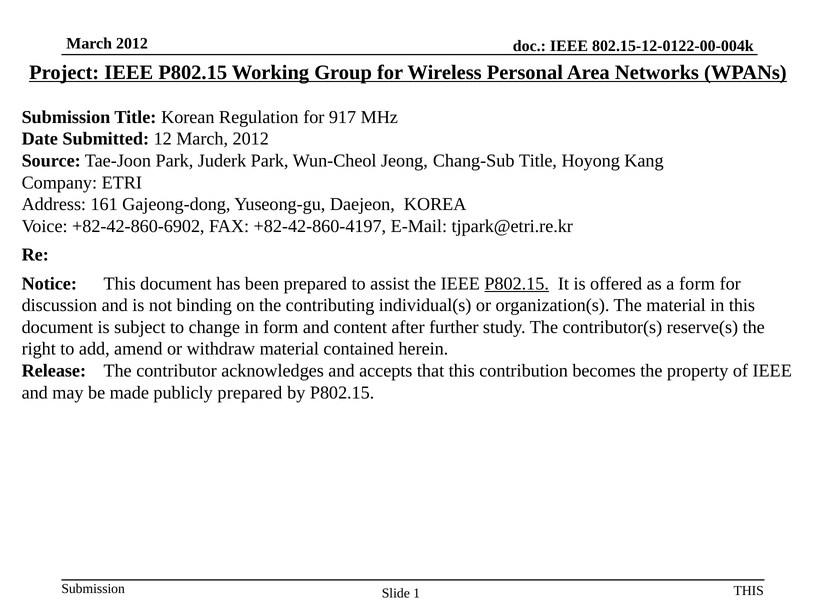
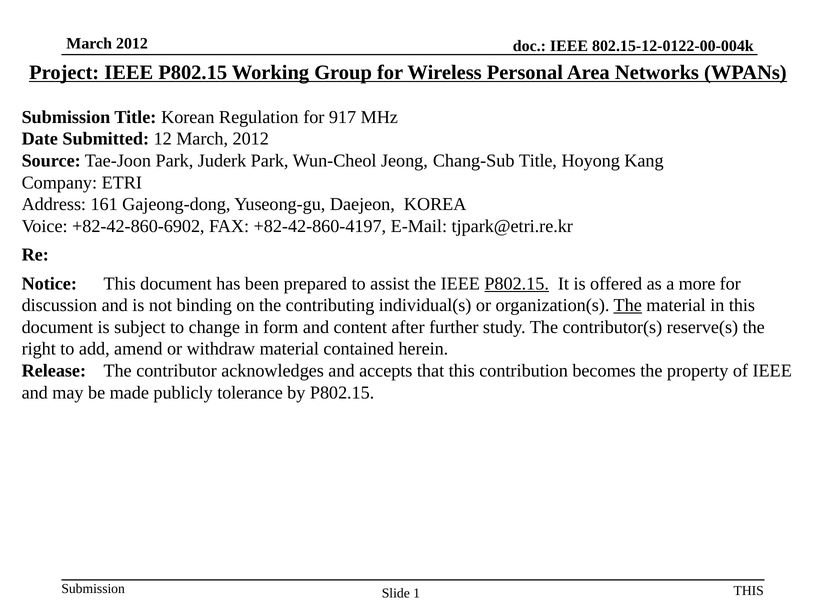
a form: form -> more
The at (628, 305) underline: none -> present
publicly prepared: prepared -> tolerance
